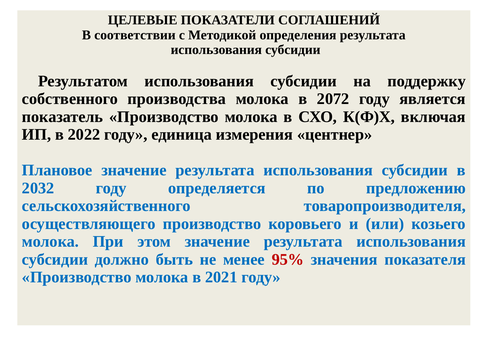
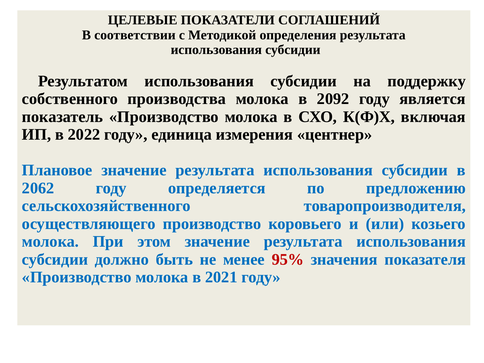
2072: 2072 -> 2092
2032: 2032 -> 2062
